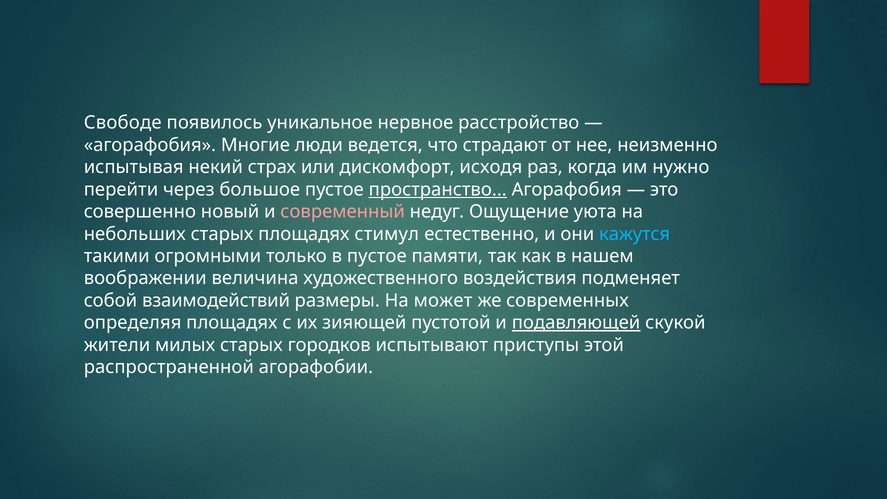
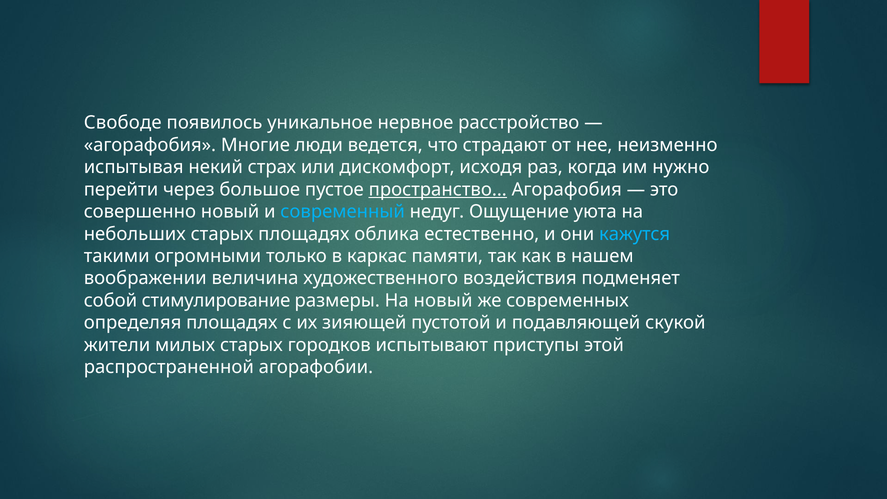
современный colour: pink -> light blue
стимул: стимул -> облика
в пустое: пустое -> каркас
взаимодействий: взаимодействий -> стимулирование
На может: может -> новый
подавляющей underline: present -> none
